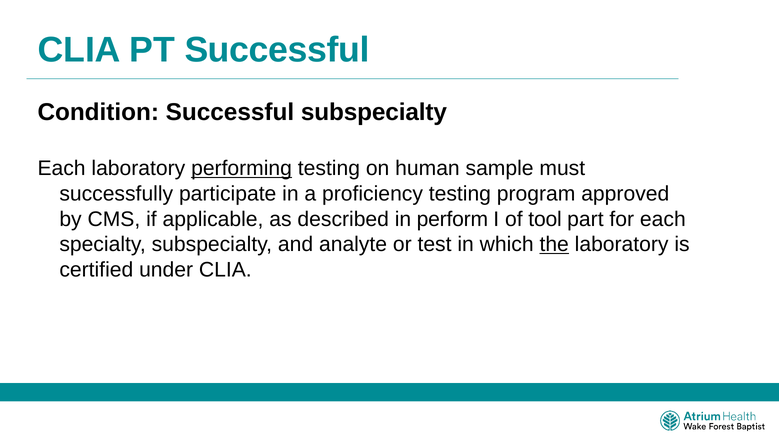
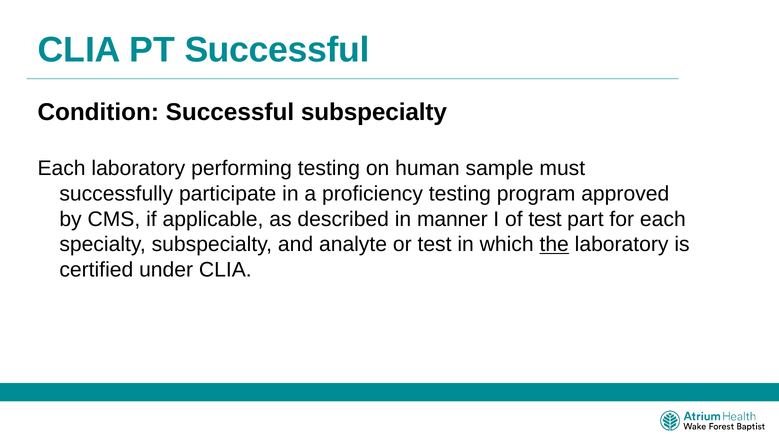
performing underline: present -> none
perform: perform -> manner
of tool: tool -> test
